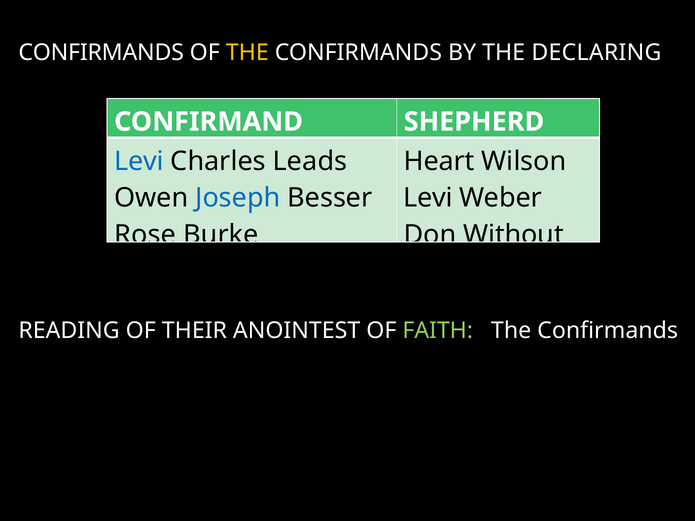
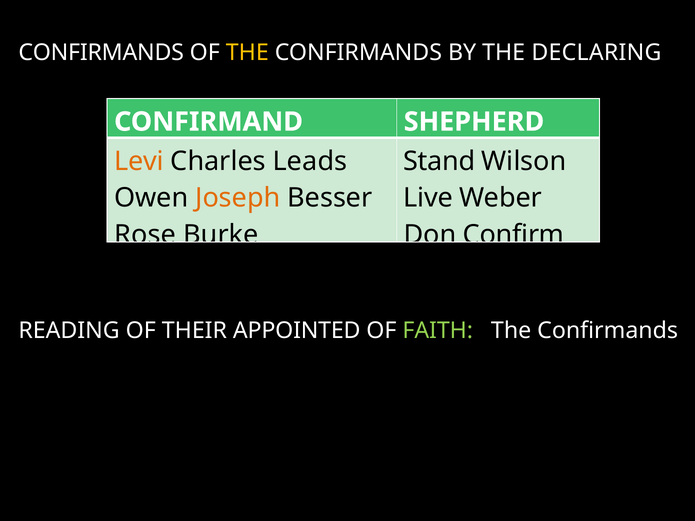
Levi at (139, 161) colour: blue -> orange
Heart: Heart -> Stand
Joseph colour: blue -> orange
Levi at (428, 198): Levi -> Live
Without: Without -> Confirm
ANOINTEST: ANOINTEST -> APPOINTED
